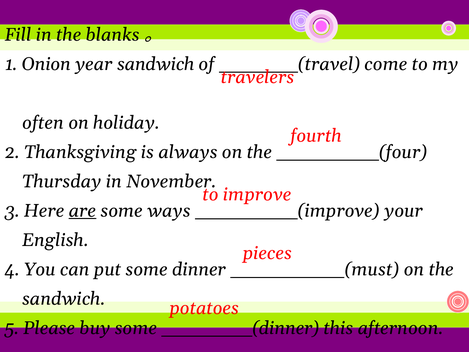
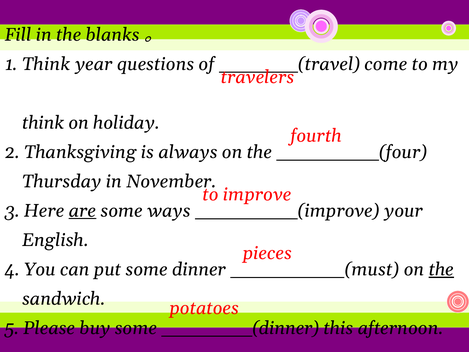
1 Onion: Onion -> Think
year sandwich: sandwich -> questions
often at (43, 123): often -> think
the at (441, 269) underline: none -> present
